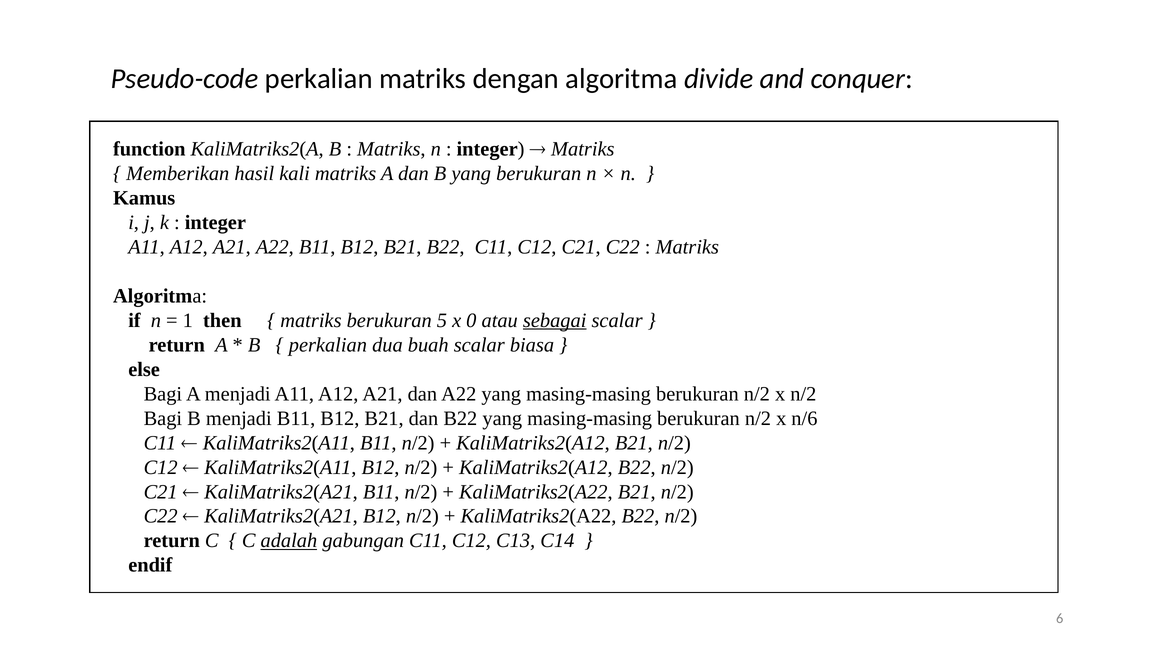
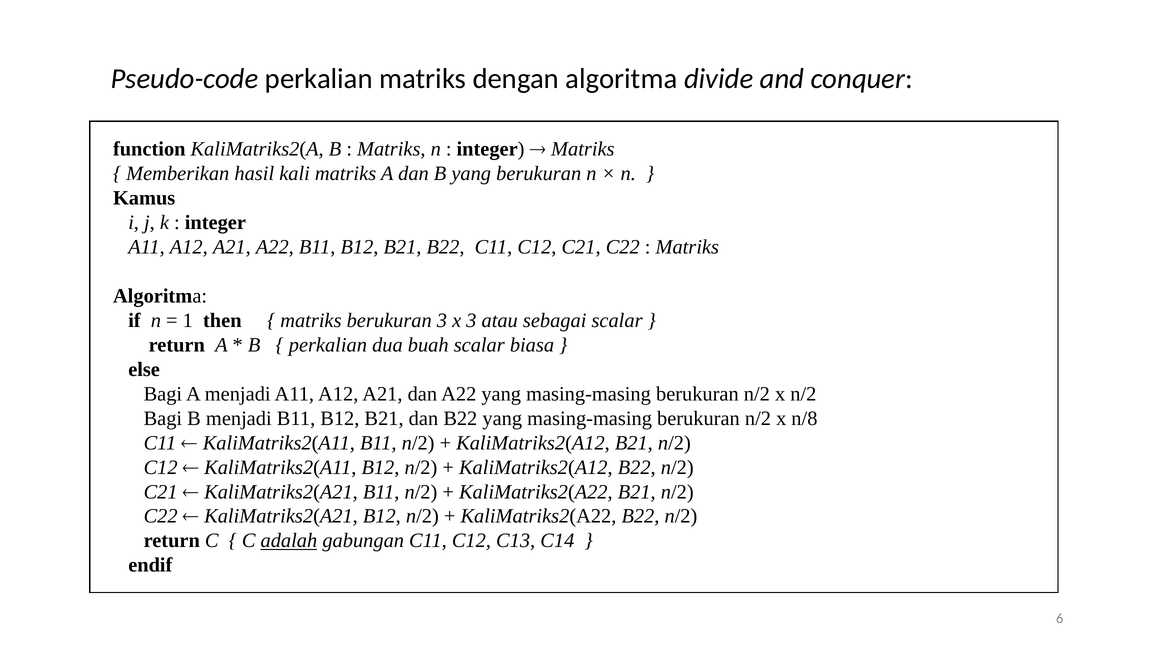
berukuran 5: 5 -> 3
x 0: 0 -> 3
sebagai underline: present -> none
n/6: n/6 -> n/8
